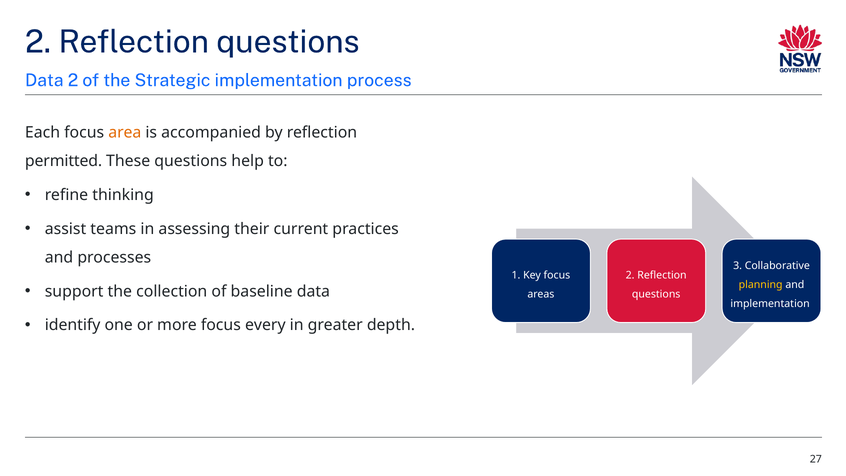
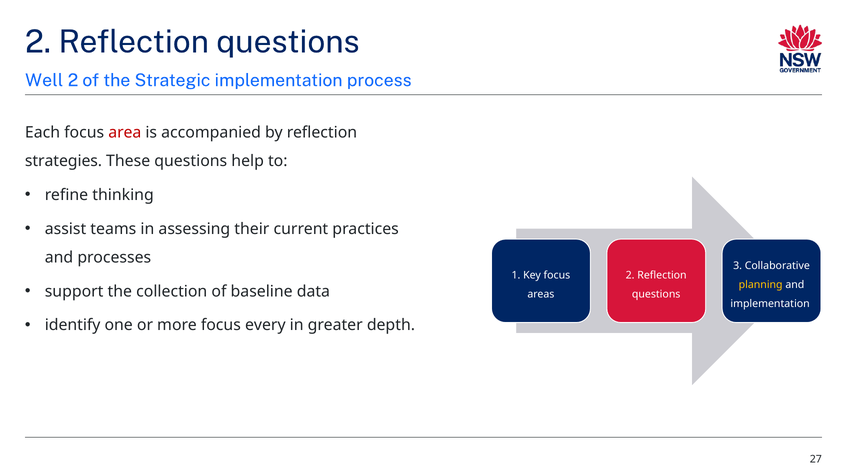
Data at (44, 80): Data -> Well
area colour: orange -> red
permitted: permitted -> strategies
